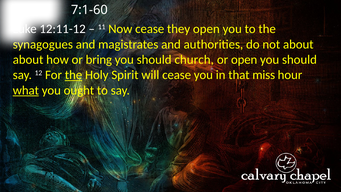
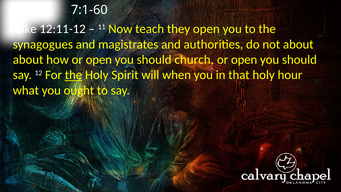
Now cease: cease -> teach
bring at (99, 60): bring -> open
will cease: cease -> when
that miss: miss -> holy
what underline: present -> none
